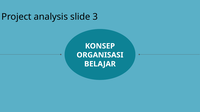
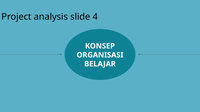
3: 3 -> 4
